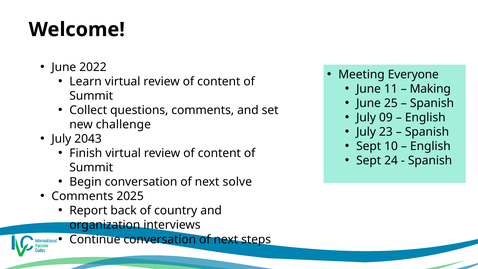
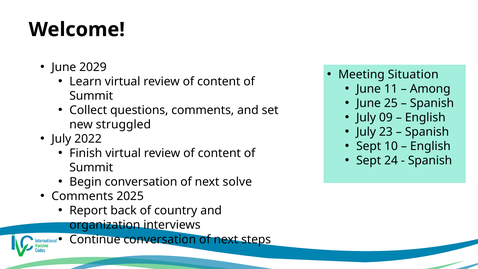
2022: 2022 -> 2029
Everyone: Everyone -> Situation
Making: Making -> Among
challenge: challenge -> struggled
2043: 2043 -> 2022
